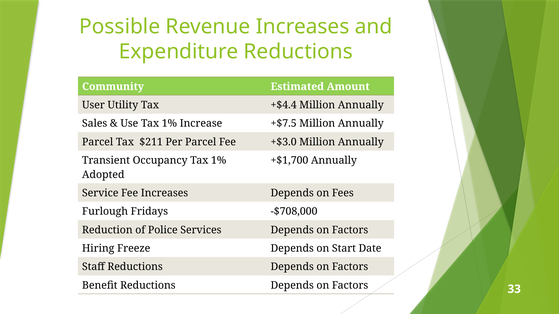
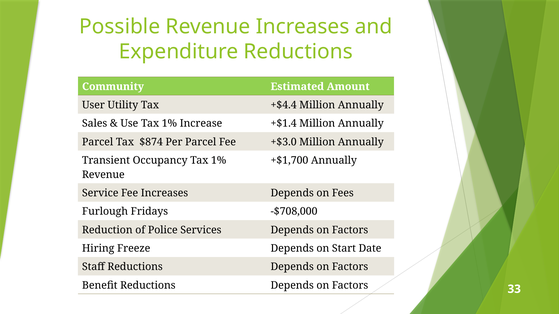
+$7.5: +$7.5 -> +$1.4
$211: $211 -> $874
Adopted at (103, 175): Adopted -> Revenue
